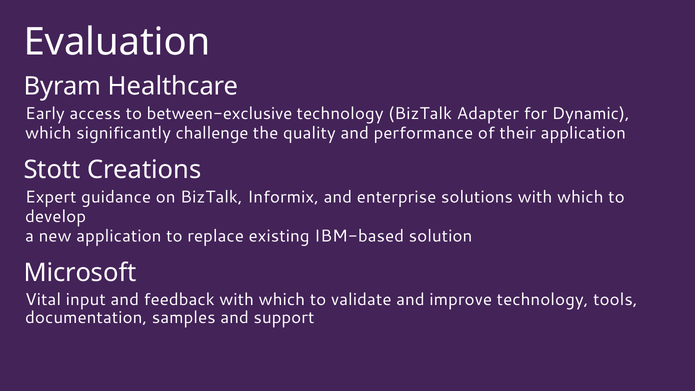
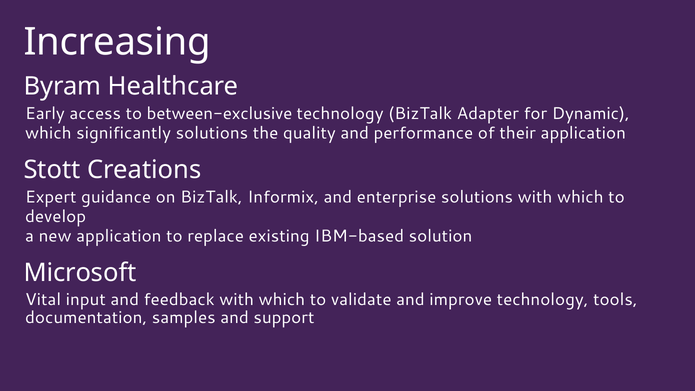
Evaluation: Evaluation -> Increasing
significantly challenge: challenge -> solutions
